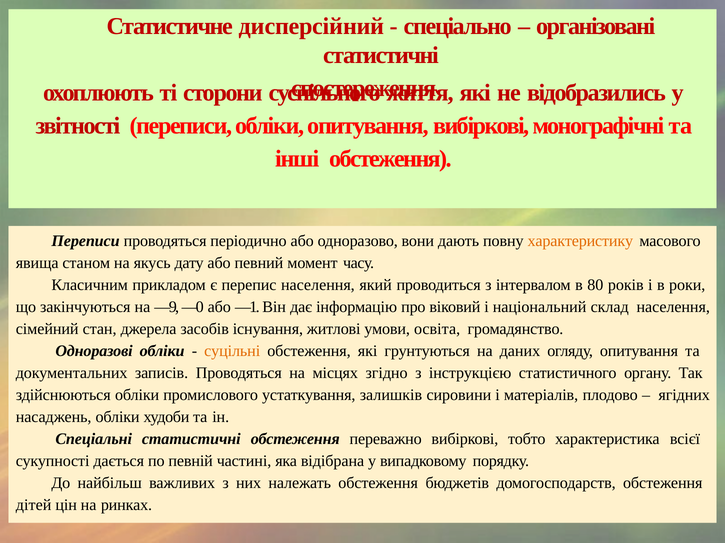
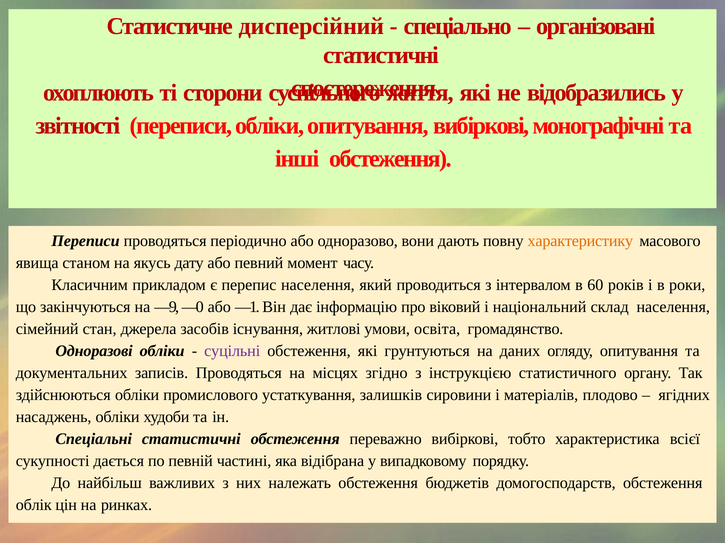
80: 80 -> 60
суцільні colour: orange -> purple
дітей: дітей -> облік
